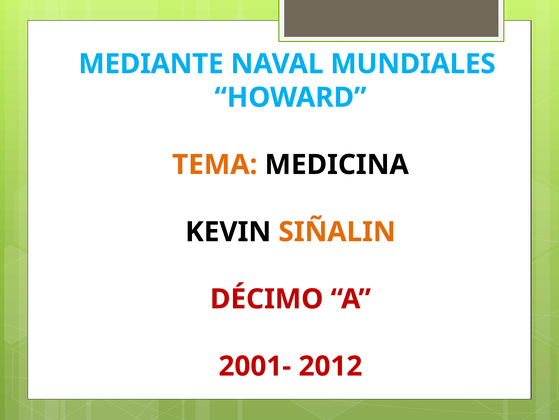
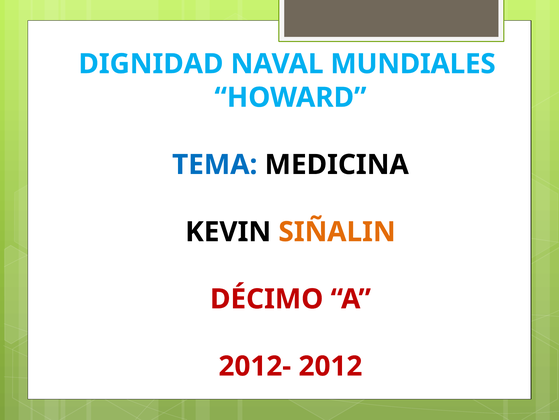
MEDIANTE: MEDIANTE -> DIGNIDAD
TEMA colour: orange -> blue
2001-: 2001- -> 2012-
